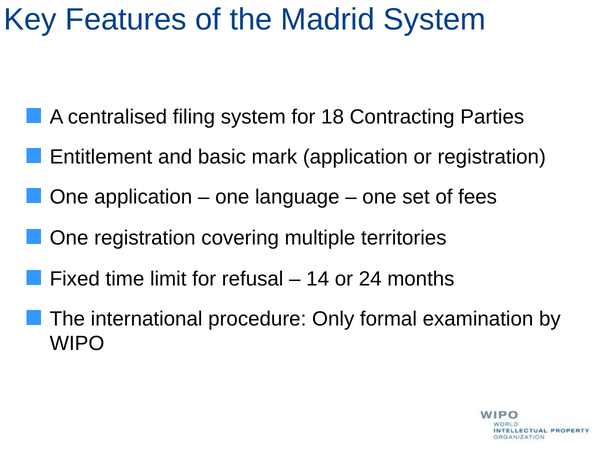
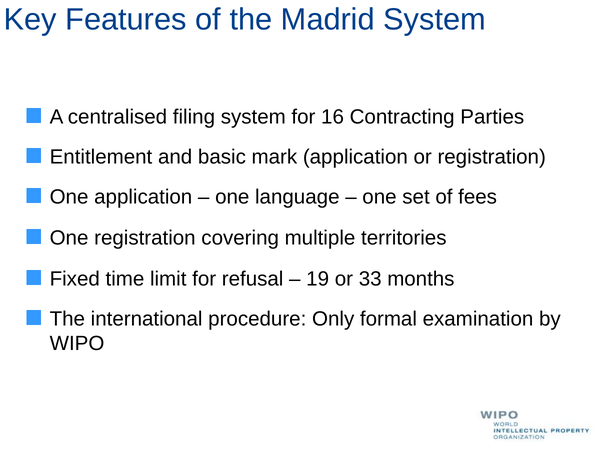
18: 18 -> 16
14: 14 -> 19
24: 24 -> 33
